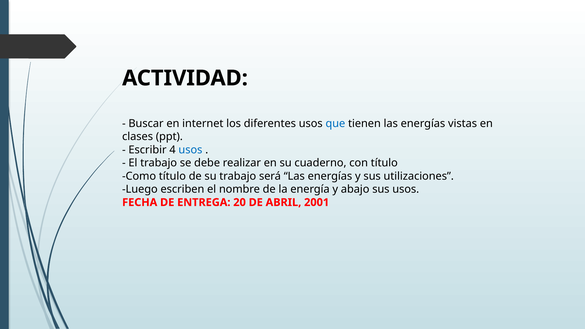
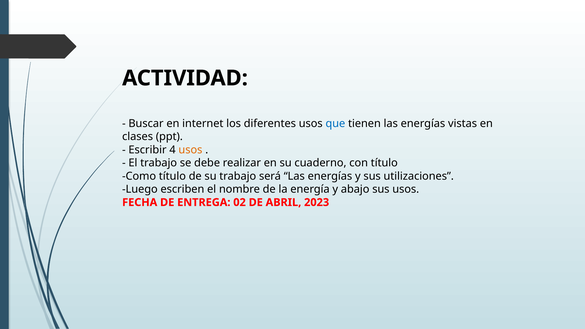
usos at (190, 150) colour: blue -> orange
20: 20 -> 02
2001: 2001 -> 2023
